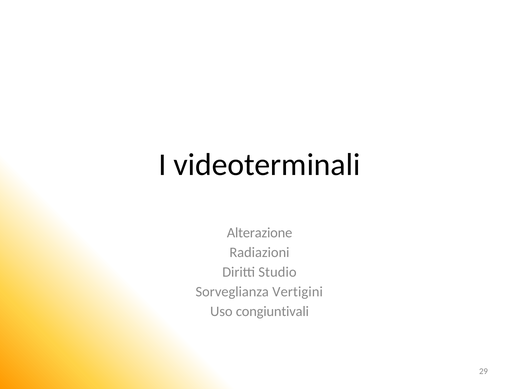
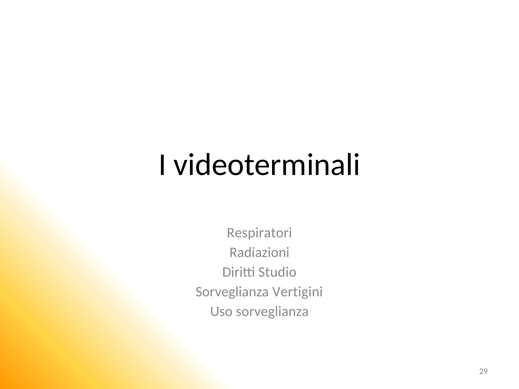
Alterazione: Alterazione -> Respiratori
Uso congiuntivali: congiuntivali -> sorveglianza
